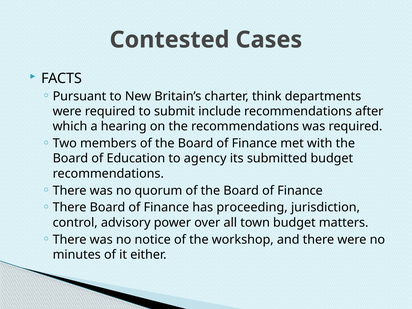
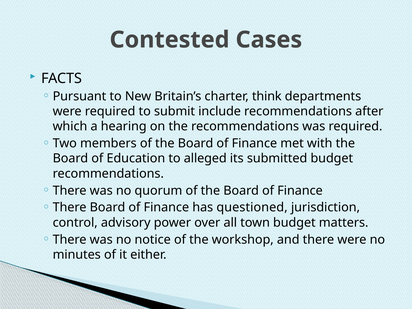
agency: agency -> alleged
proceeding: proceeding -> questioned
